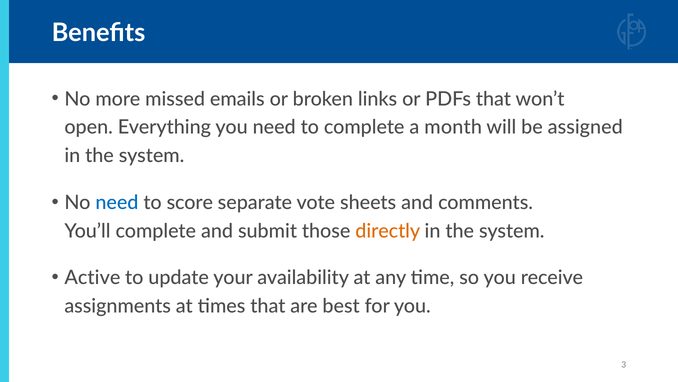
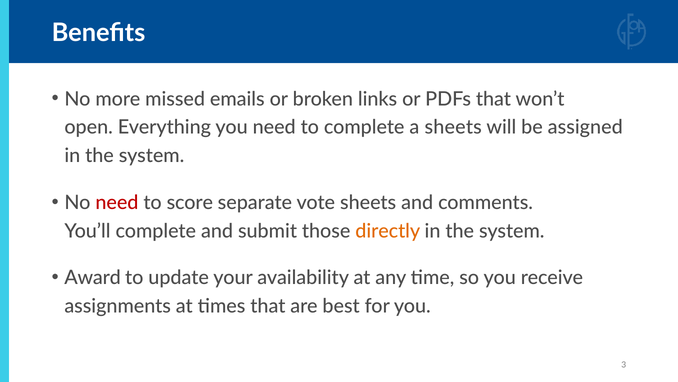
a month: month -> sheets
need at (117, 202) colour: blue -> red
Active: Active -> Award
